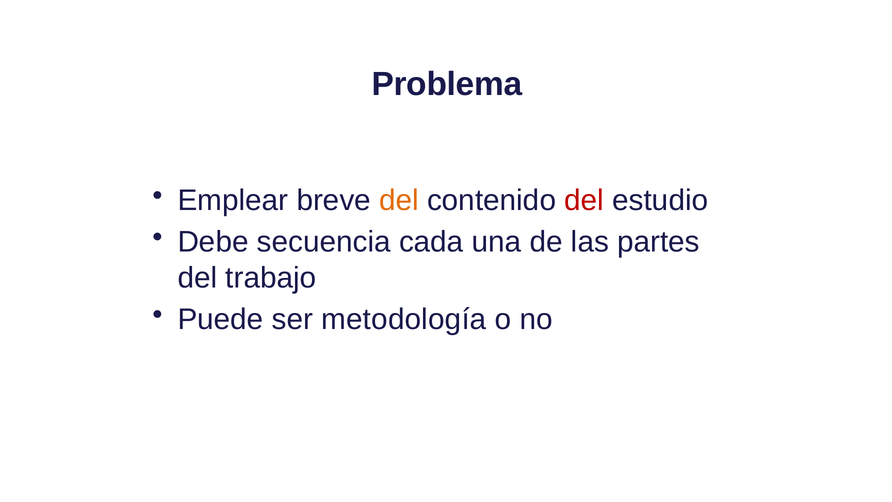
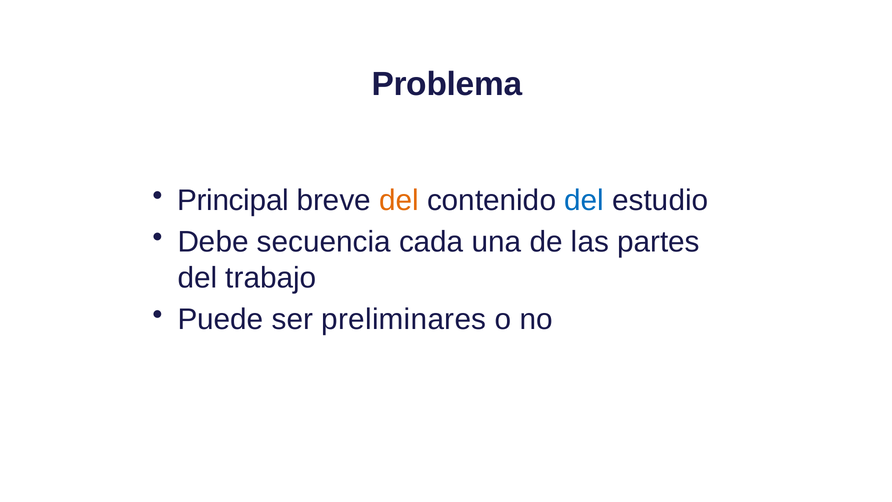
Emplear: Emplear -> Principal
del at (584, 200) colour: red -> blue
metodología: metodología -> preliminares
